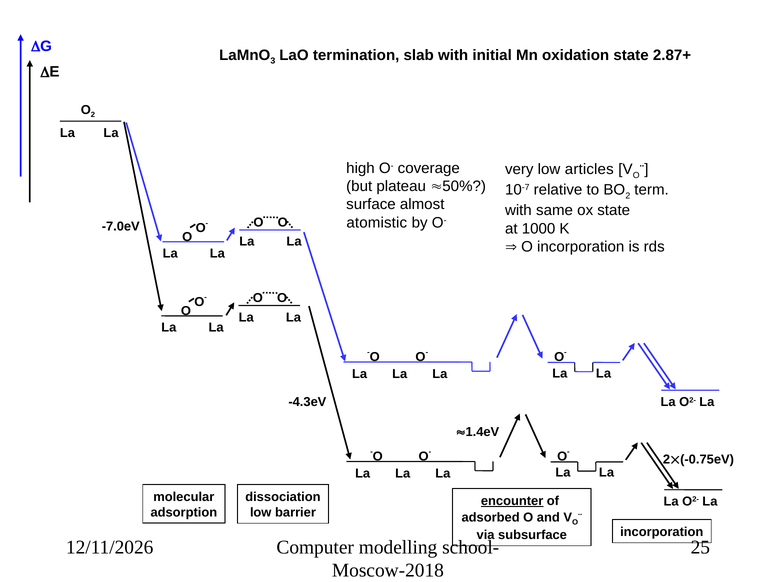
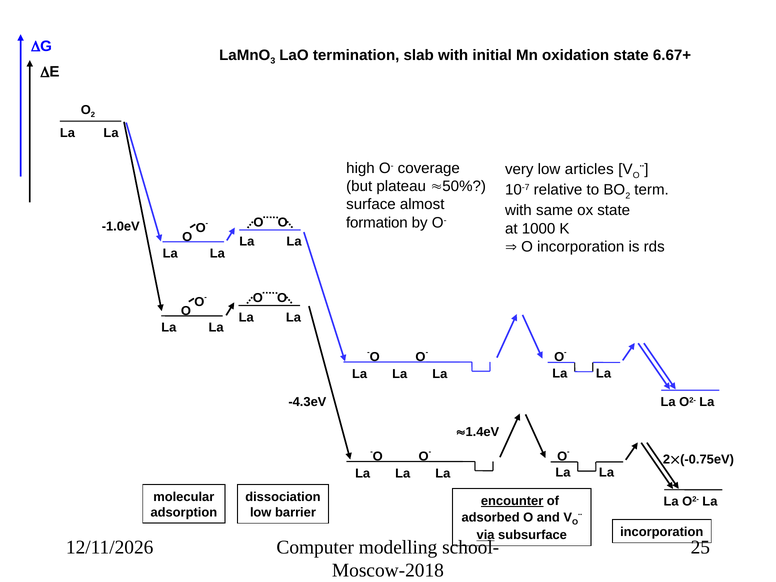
2.87+: 2.87+ -> 6.67+
atomistic: atomistic -> formation
-7.0eV: -7.0eV -> -1.0eV
via underline: none -> present
